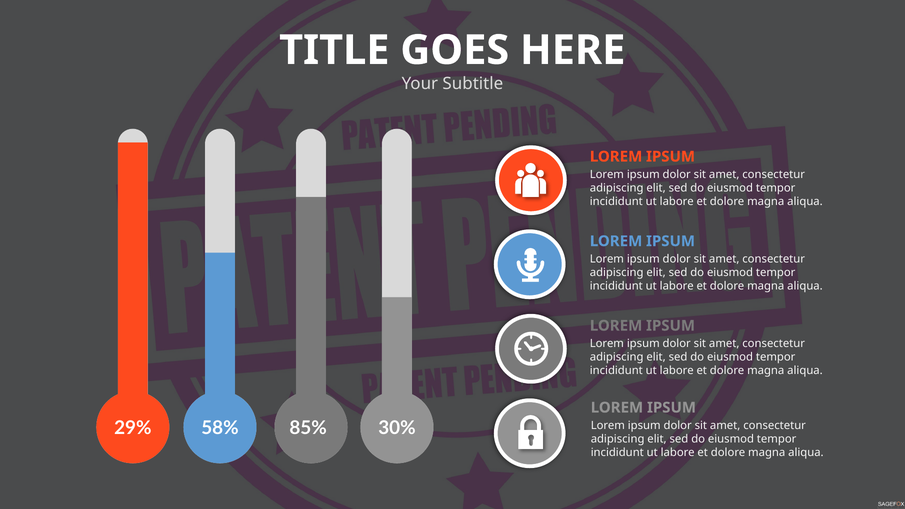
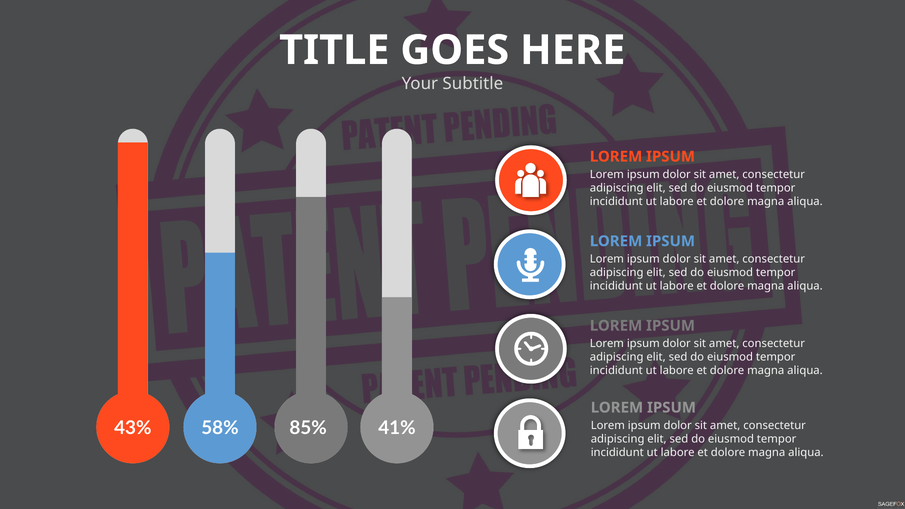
29%: 29% -> 43%
30%: 30% -> 41%
